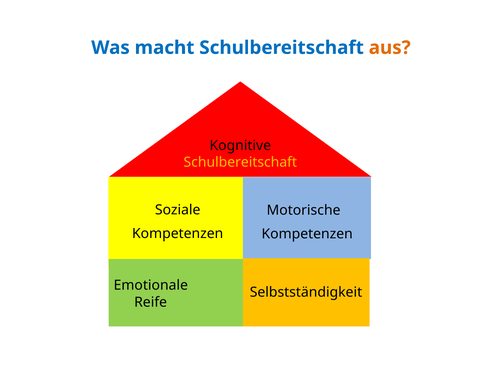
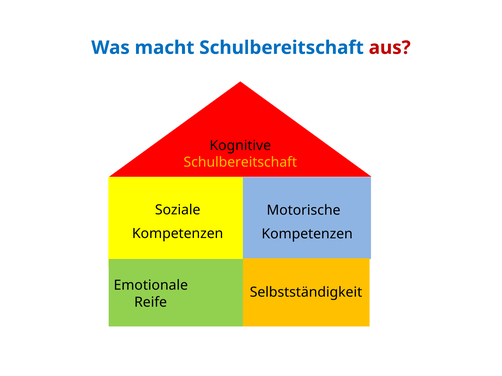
aus colour: orange -> red
